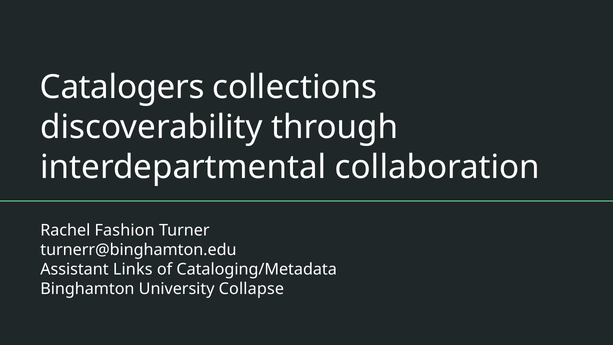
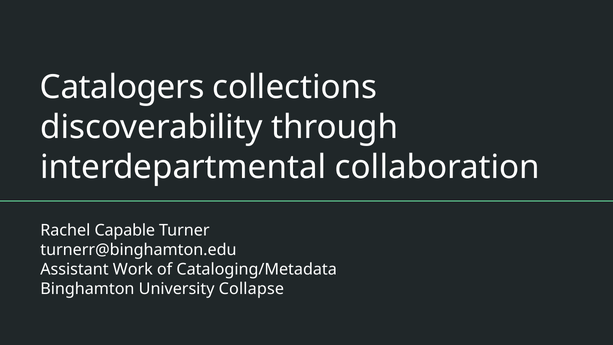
Fashion: Fashion -> Capable
Links: Links -> Work
